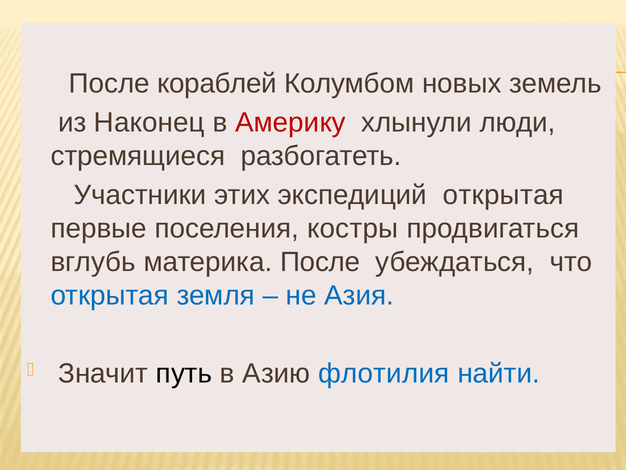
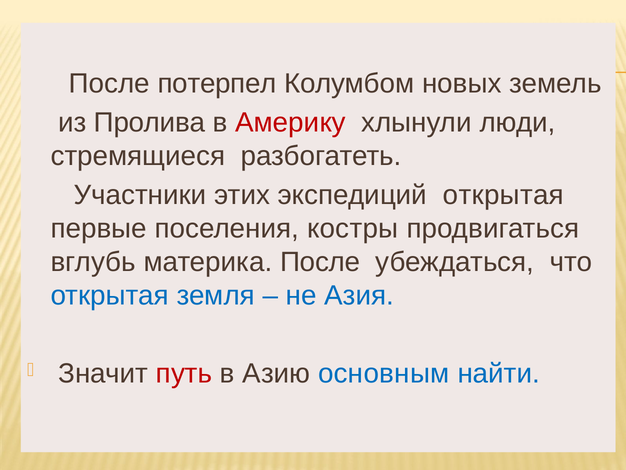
кораблей: кораблей -> потерпел
Наконец: Наконец -> Пролива
путь colour: black -> red
флотилия: флотилия -> основным
